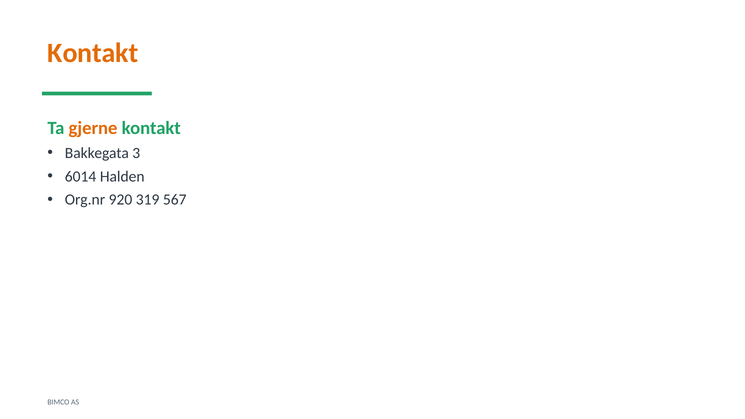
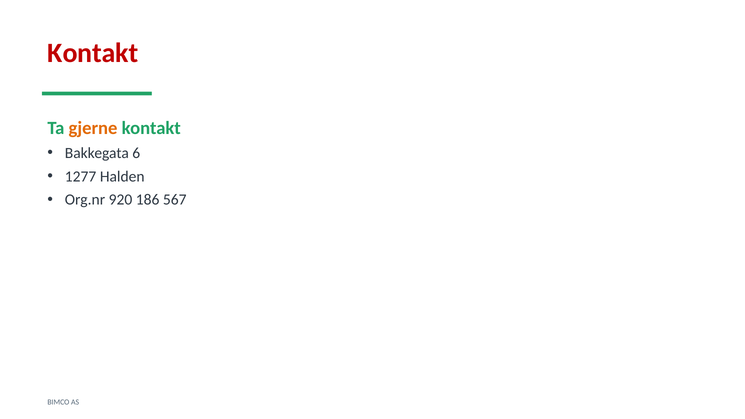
Kontakt at (93, 53) colour: orange -> red
3: 3 -> 6
6014: 6014 -> 1277
319: 319 -> 186
